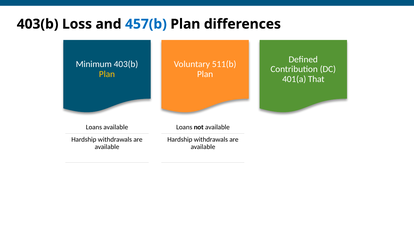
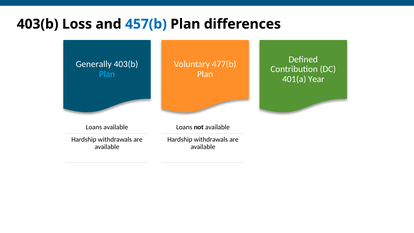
Minimum: Minimum -> Generally
511(b: 511(b -> 477(b
Plan at (107, 74) colour: yellow -> light blue
That: That -> Year
